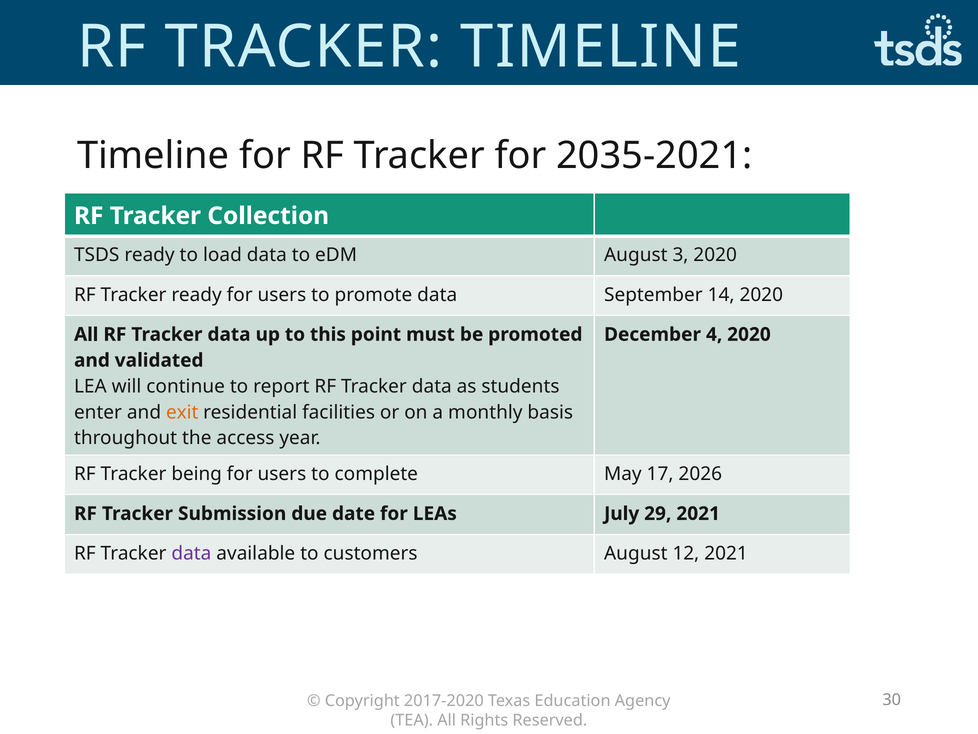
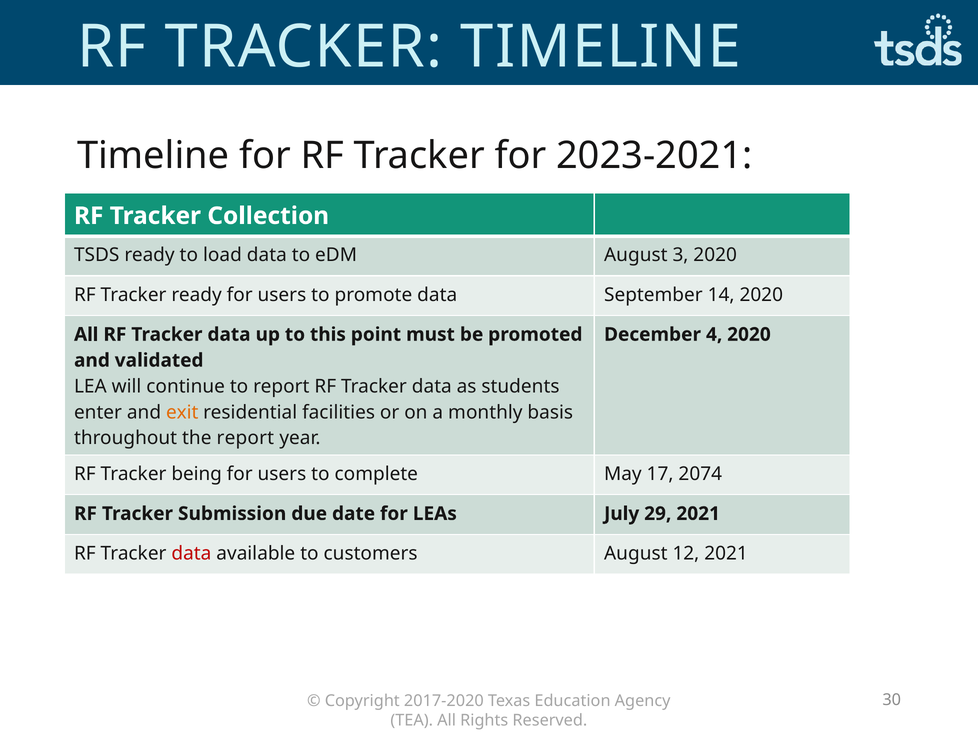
2035-2021: 2035-2021 -> 2023-2021
the access: access -> report
2026: 2026 -> 2074
data at (191, 553) colour: purple -> red
